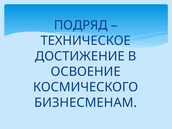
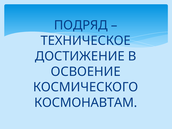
БИЗНЕСМЕНАМ: БИЗНЕСМЕНАМ -> КОСМОНАВТАМ
